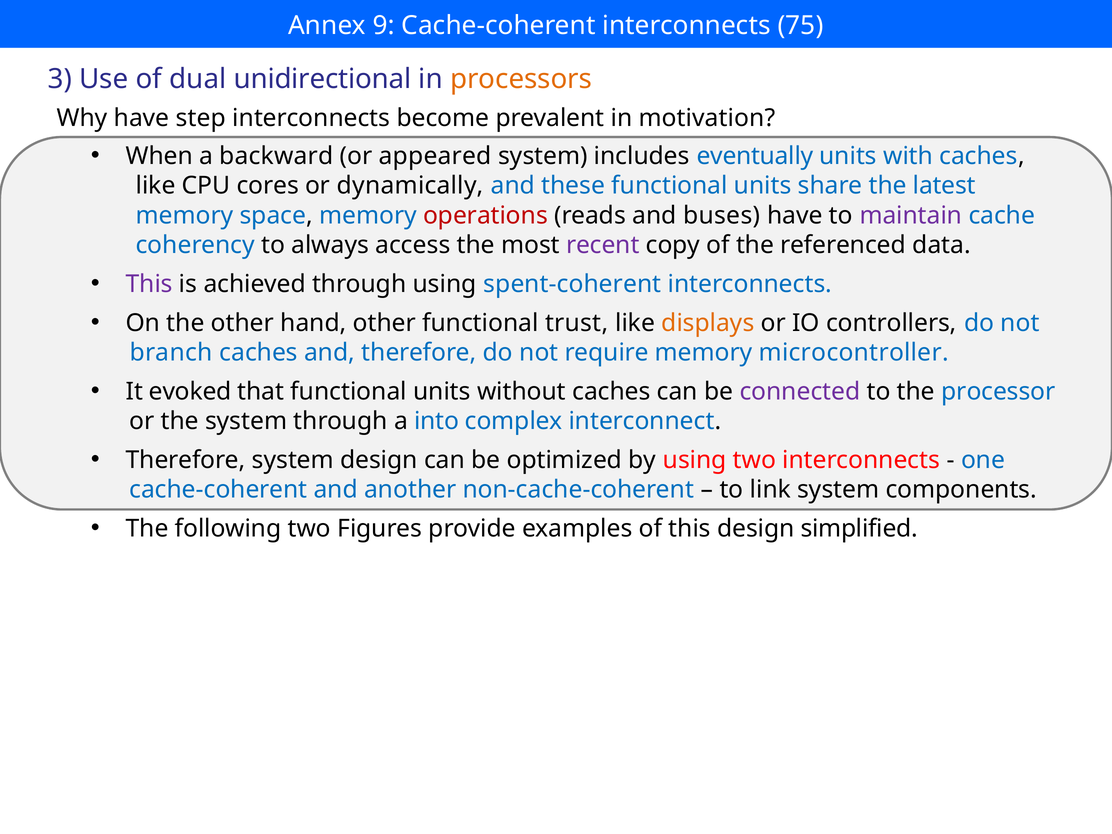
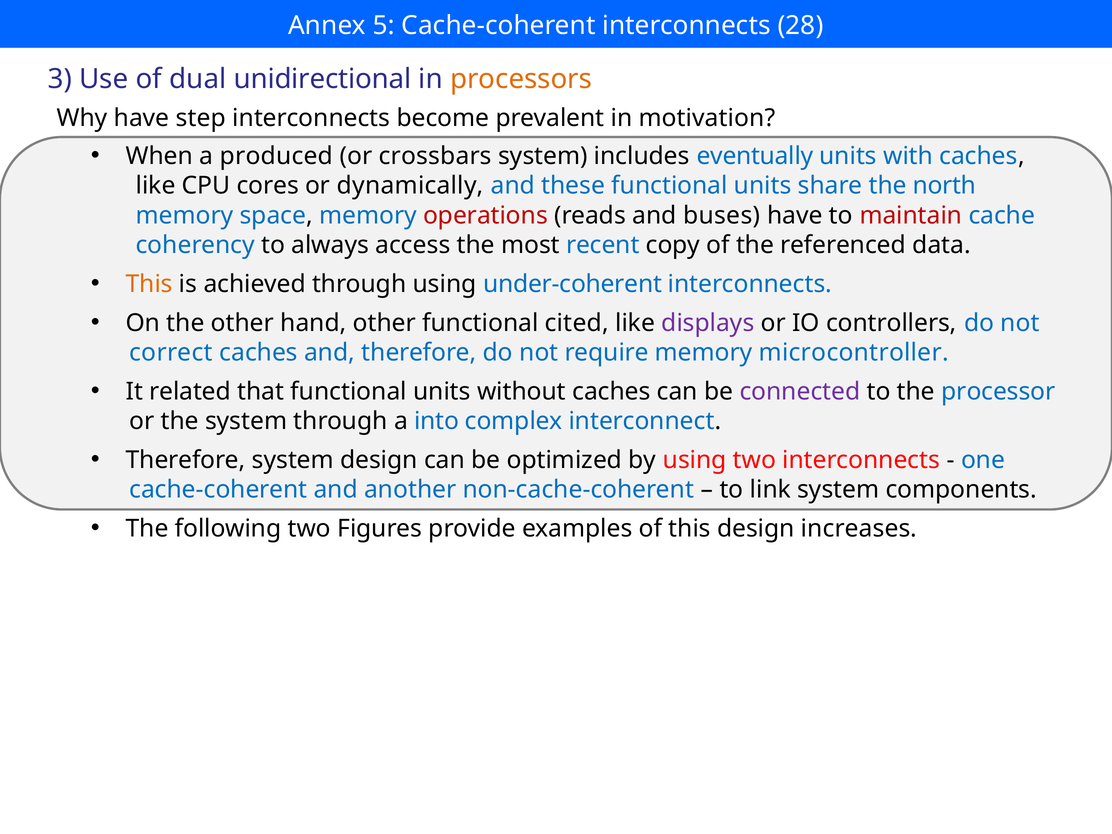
9: 9 -> 5
75: 75 -> 28
backward: backward -> produced
appeared: appeared -> crossbars
latest: latest -> north
maintain colour: purple -> red
recent colour: purple -> blue
This at (149, 284) colour: purple -> orange
spent-coherent: spent-coherent -> under-coherent
trust: trust -> cited
displays colour: orange -> purple
branch: branch -> correct
evoked: evoked -> related
simplified: simplified -> increases
